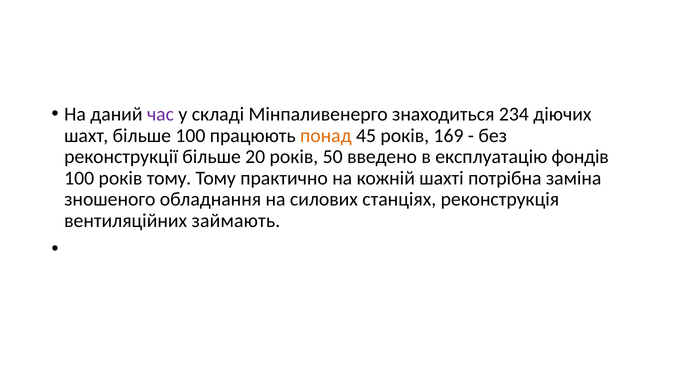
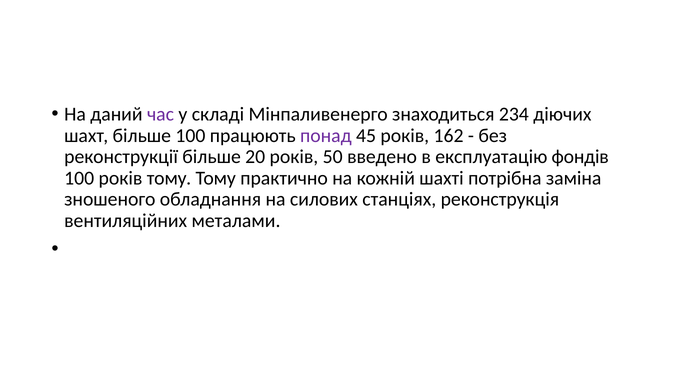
понад colour: orange -> purple
169: 169 -> 162
займають: займають -> металами
